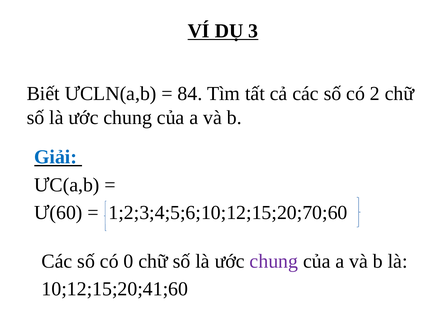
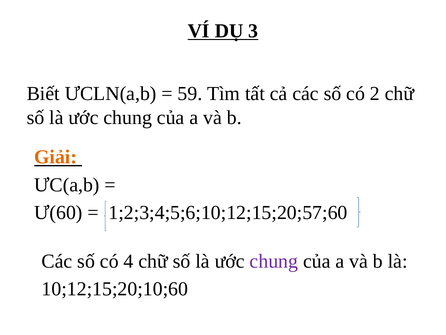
84: 84 -> 59
Giải colour: blue -> orange
1;2;3;4;5;6;10;12;15;20;70;60: 1;2;3;4;5;6;10;12;15;20;70;60 -> 1;2;3;4;5;6;10;12;15;20;57;60
0: 0 -> 4
10;12;15;20;41;60: 10;12;15;20;41;60 -> 10;12;15;20;10;60
